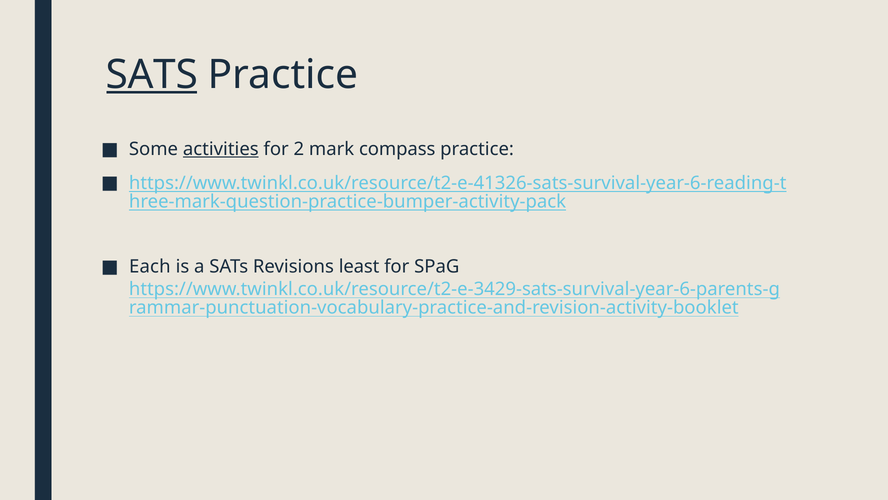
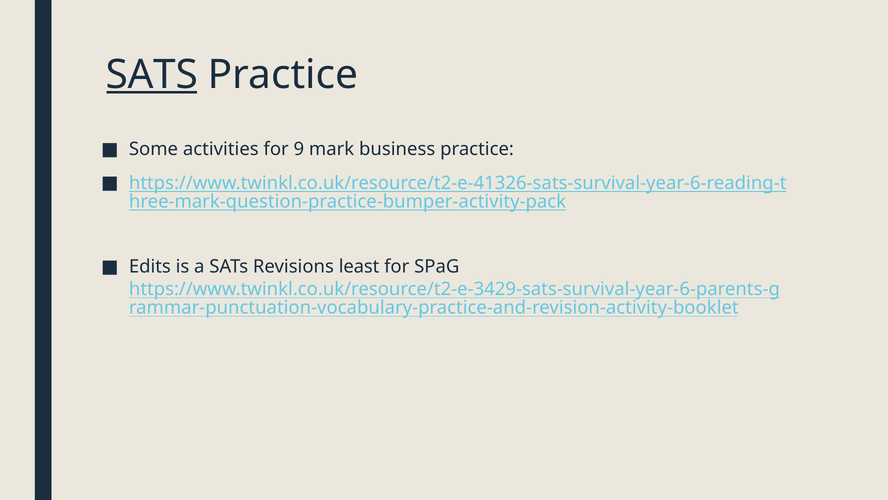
activities underline: present -> none
2: 2 -> 9
compass: compass -> business
Each: Each -> Edits
